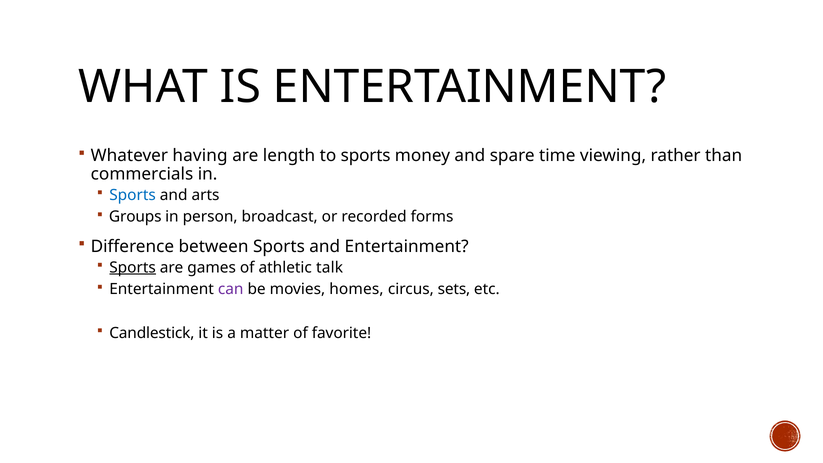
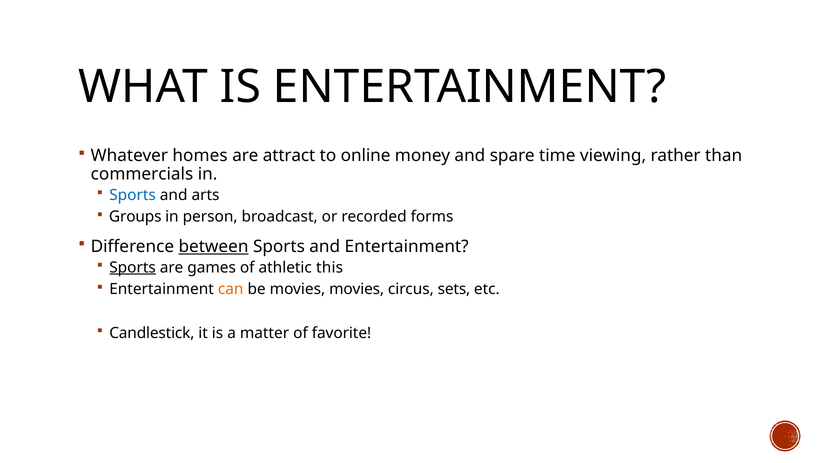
having: having -> homes
length: length -> attract
to sports: sports -> online
between underline: none -> present
talk: talk -> this
can colour: purple -> orange
movies homes: homes -> movies
